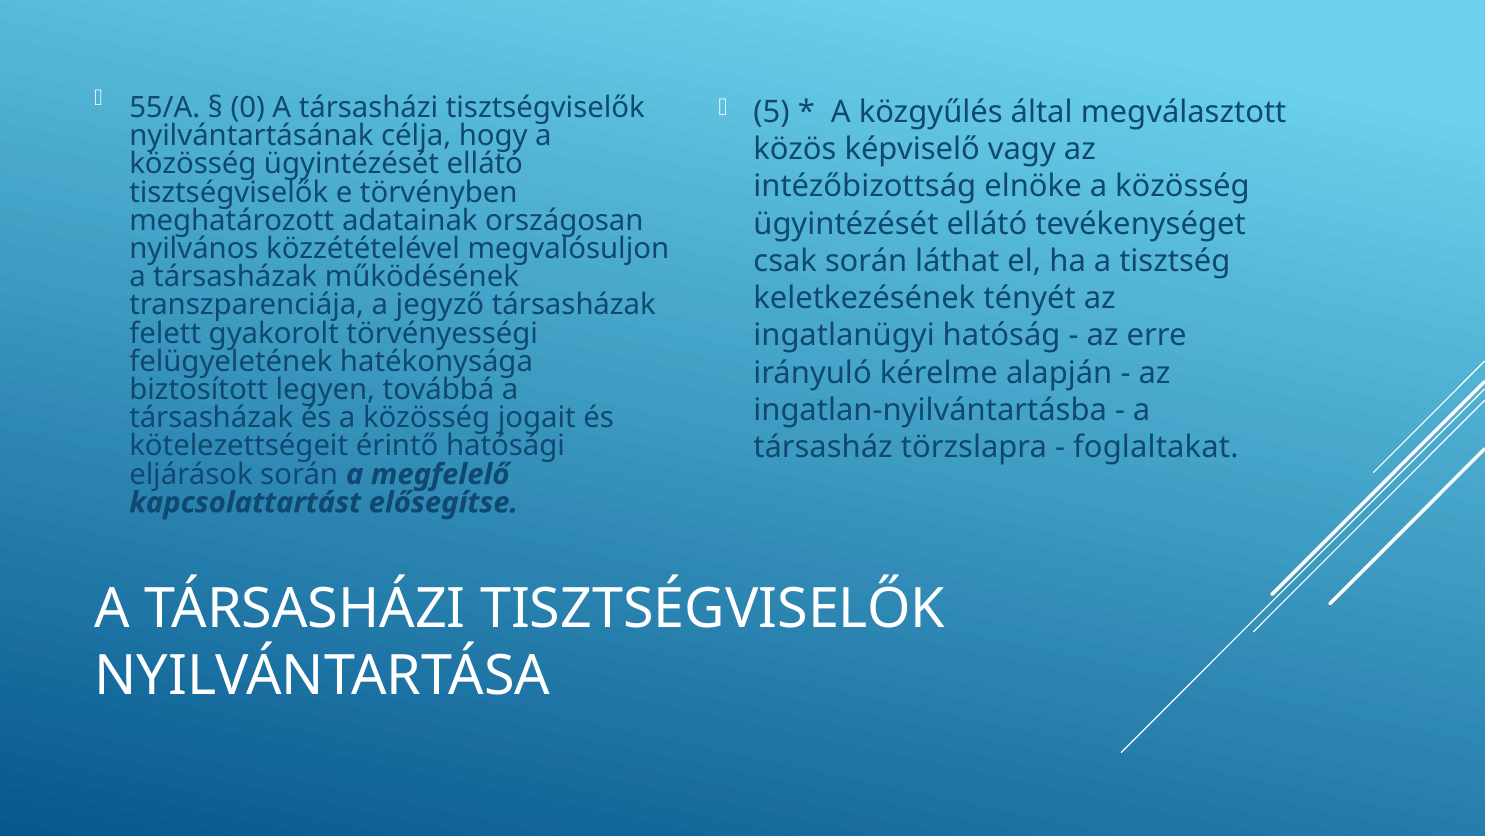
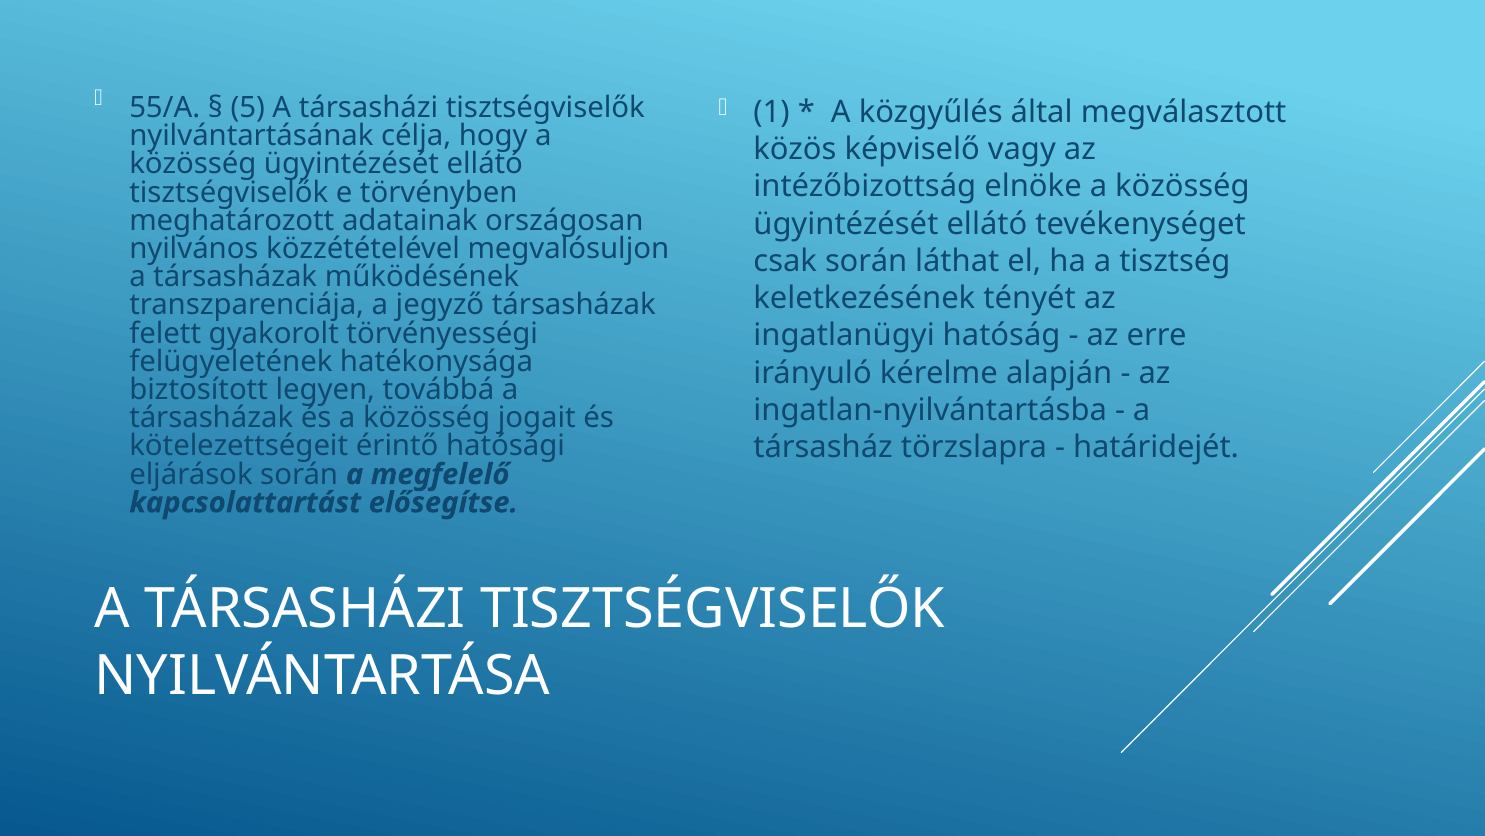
0: 0 -> 5
5: 5 -> 1
foglaltakat: foglaltakat -> határidejét
